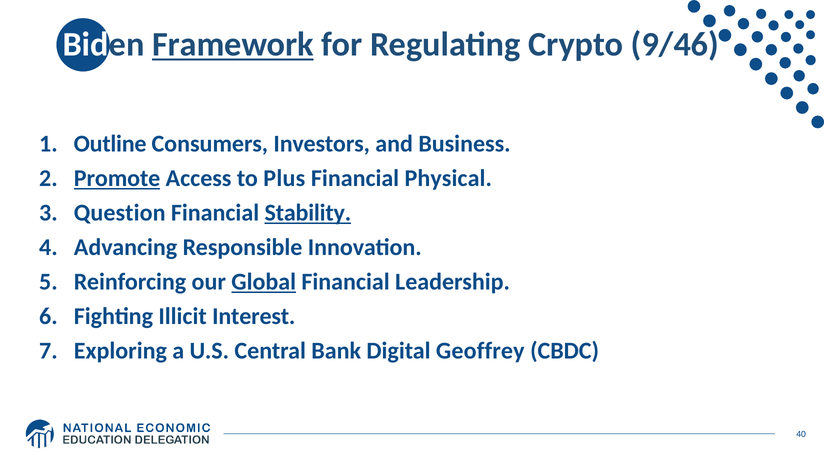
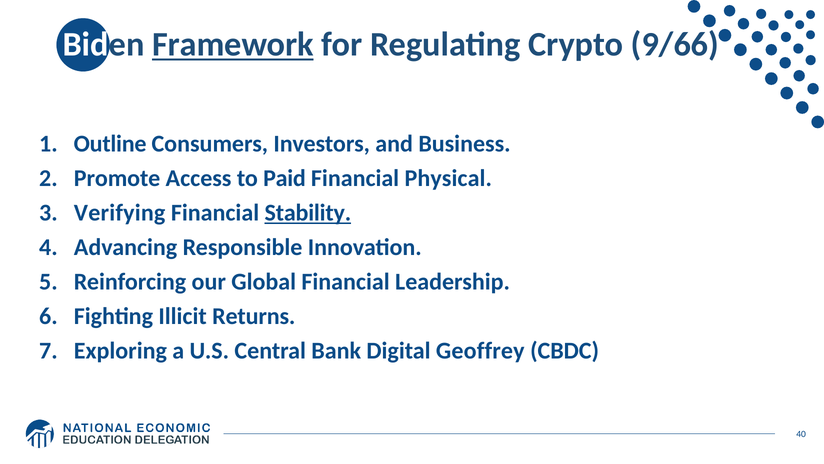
9/46: 9/46 -> 9/66
Promote underline: present -> none
Plus: Plus -> Paid
Question: Question -> Verifying
Global underline: present -> none
Interest: Interest -> Returns
